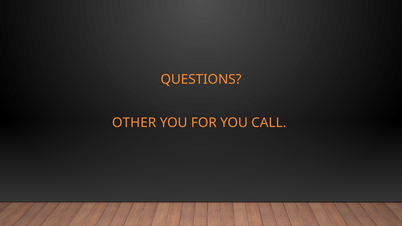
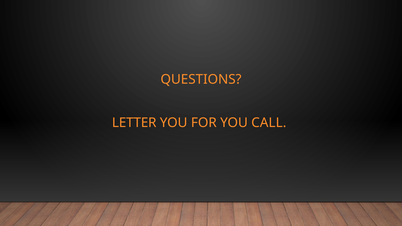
OTHER: OTHER -> LETTER
